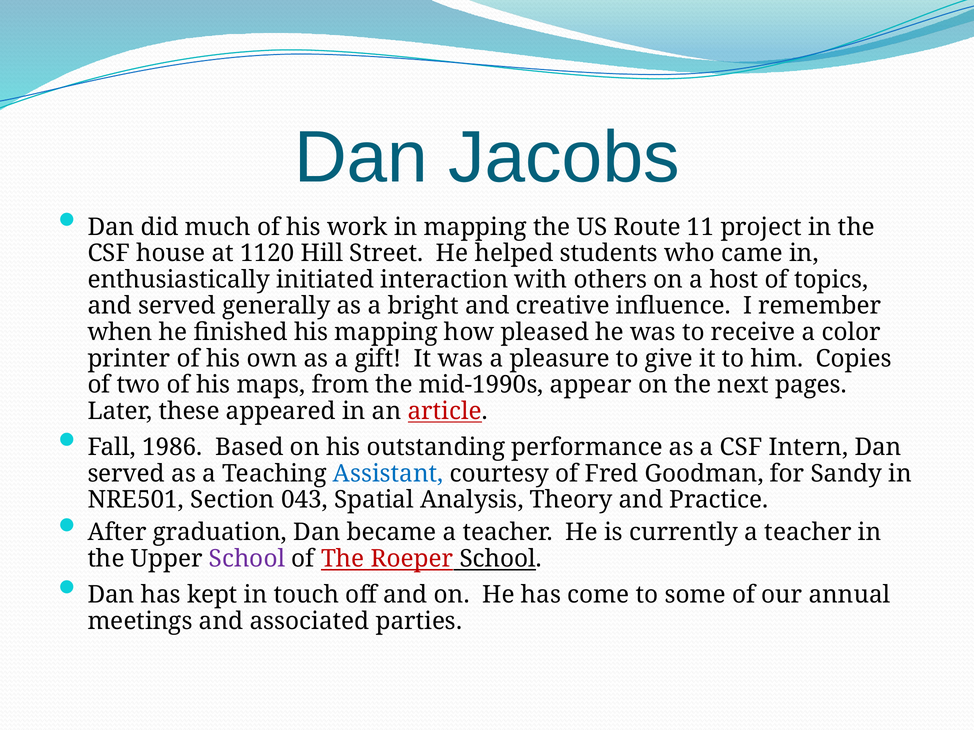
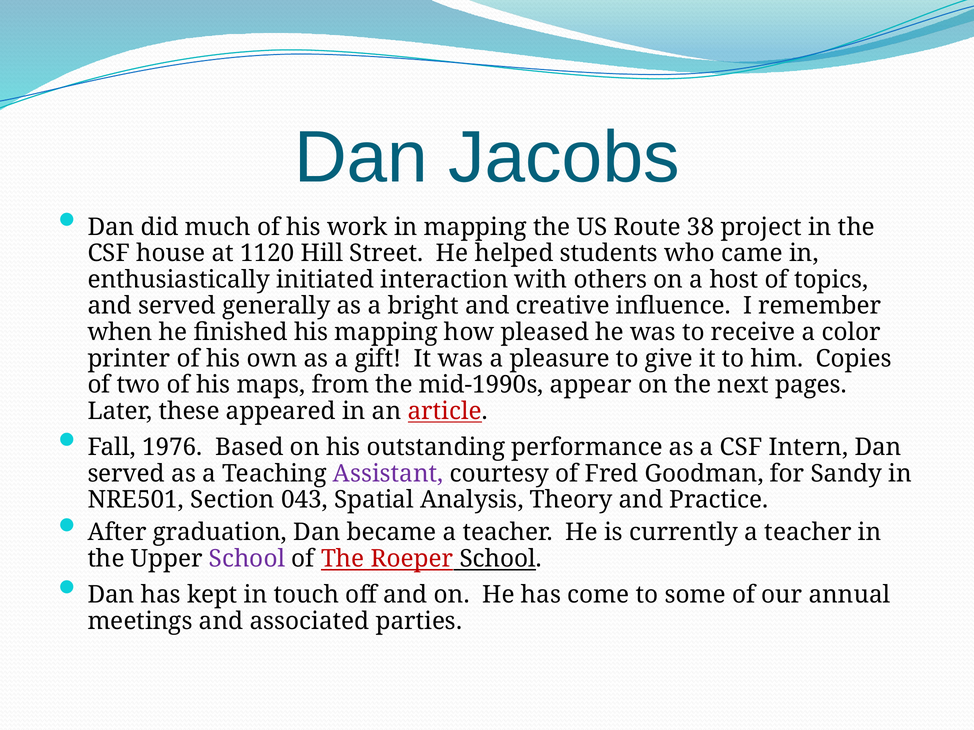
11: 11 -> 38
1986: 1986 -> 1976
Assistant colour: blue -> purple
